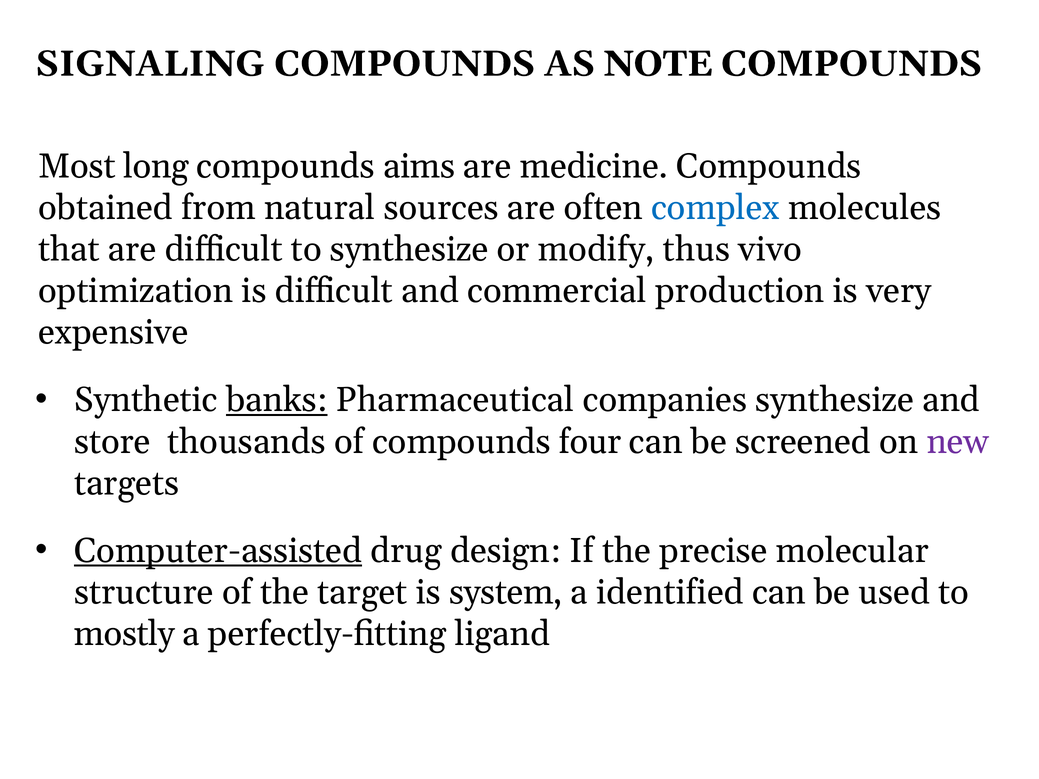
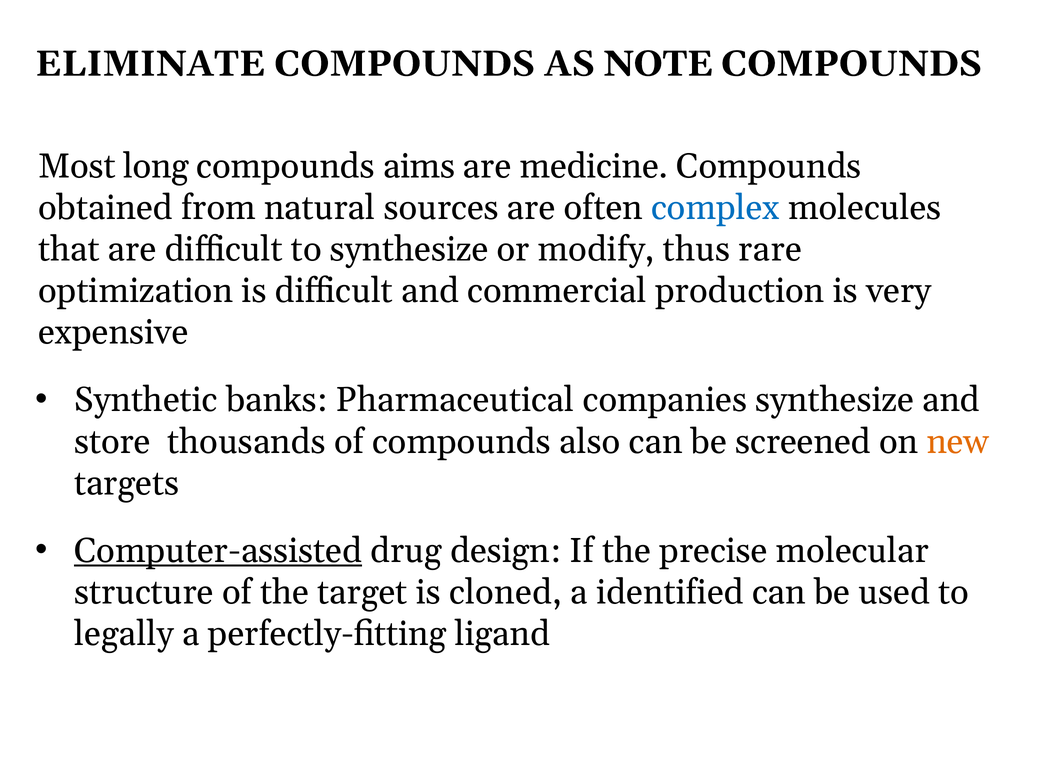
SIGNALING: SIGNALING -> ELIMINATE
vivo: vivo -> rare
banks underline: present -> none
four: four -> also
new colour: purple -> orange
system: system -> cloned
mostly: mostly -> legally
